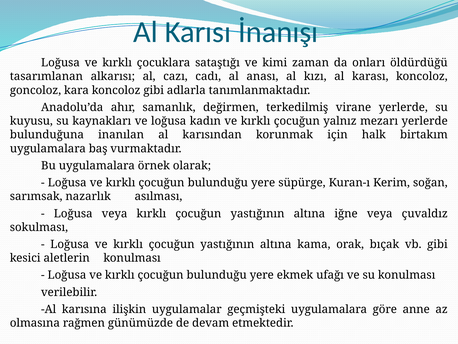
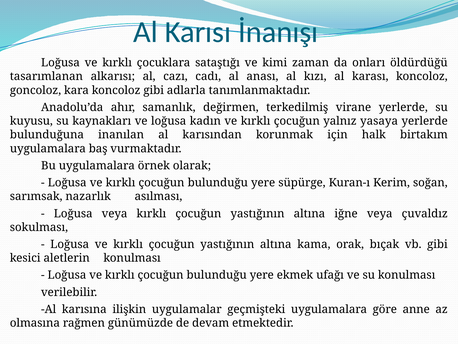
mezarı: mezarı -> yasaya
